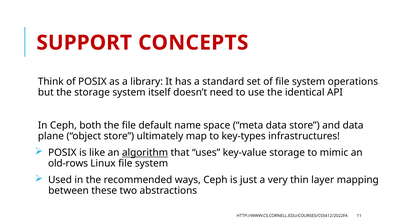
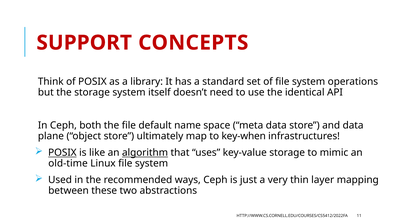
key-types: key-types -> key-when
POSIX at (62, 153) underline: none -> present
old-rows: old-rows -> old-time
